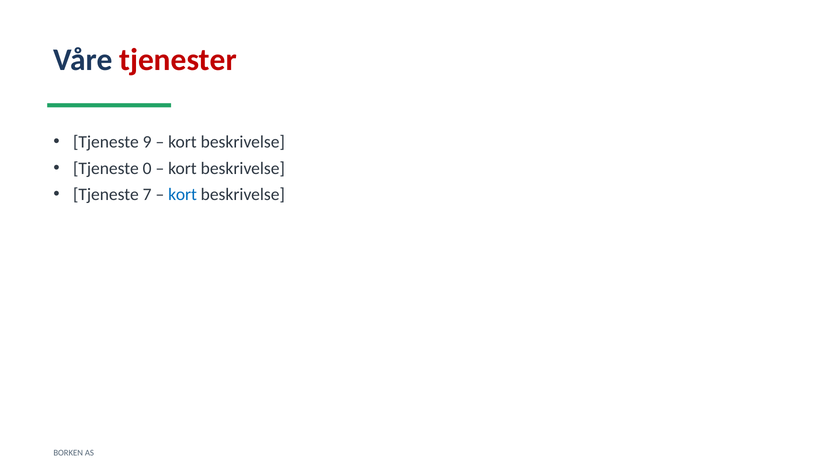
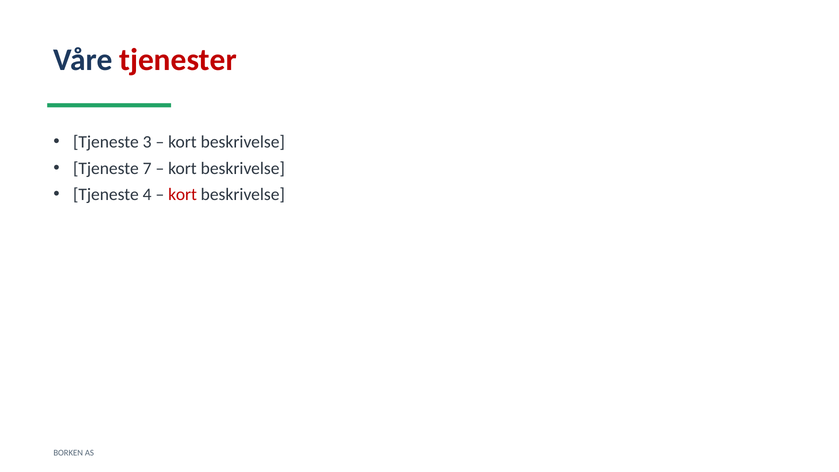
9: 9 -> 3
0: 0 -> 7
7: 7 -> 4
kort at (183, 195) colour: blue -> red
